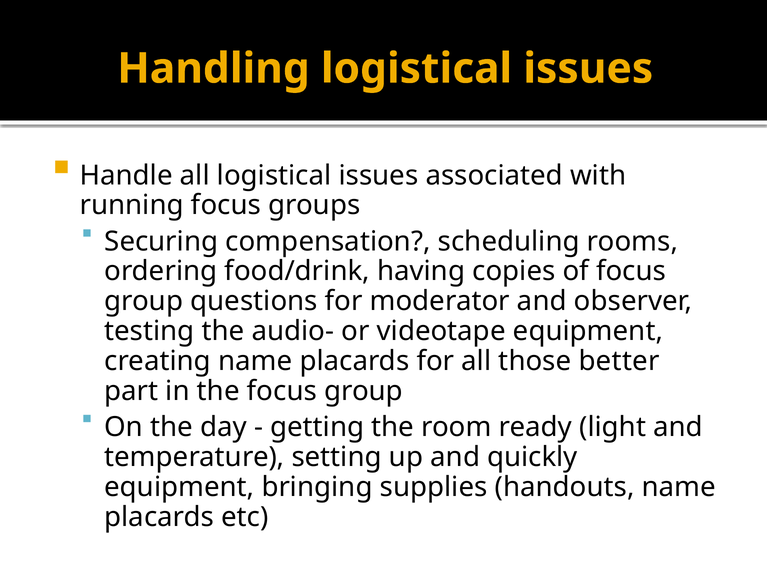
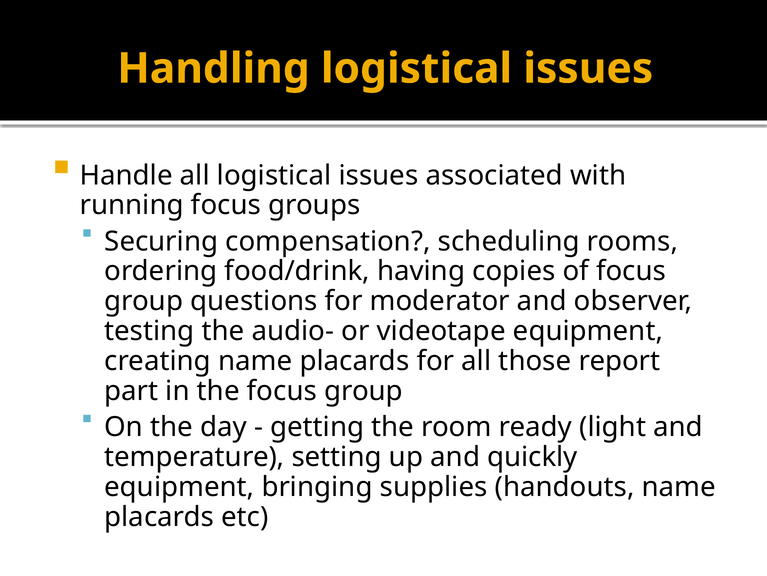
better: better -> report
